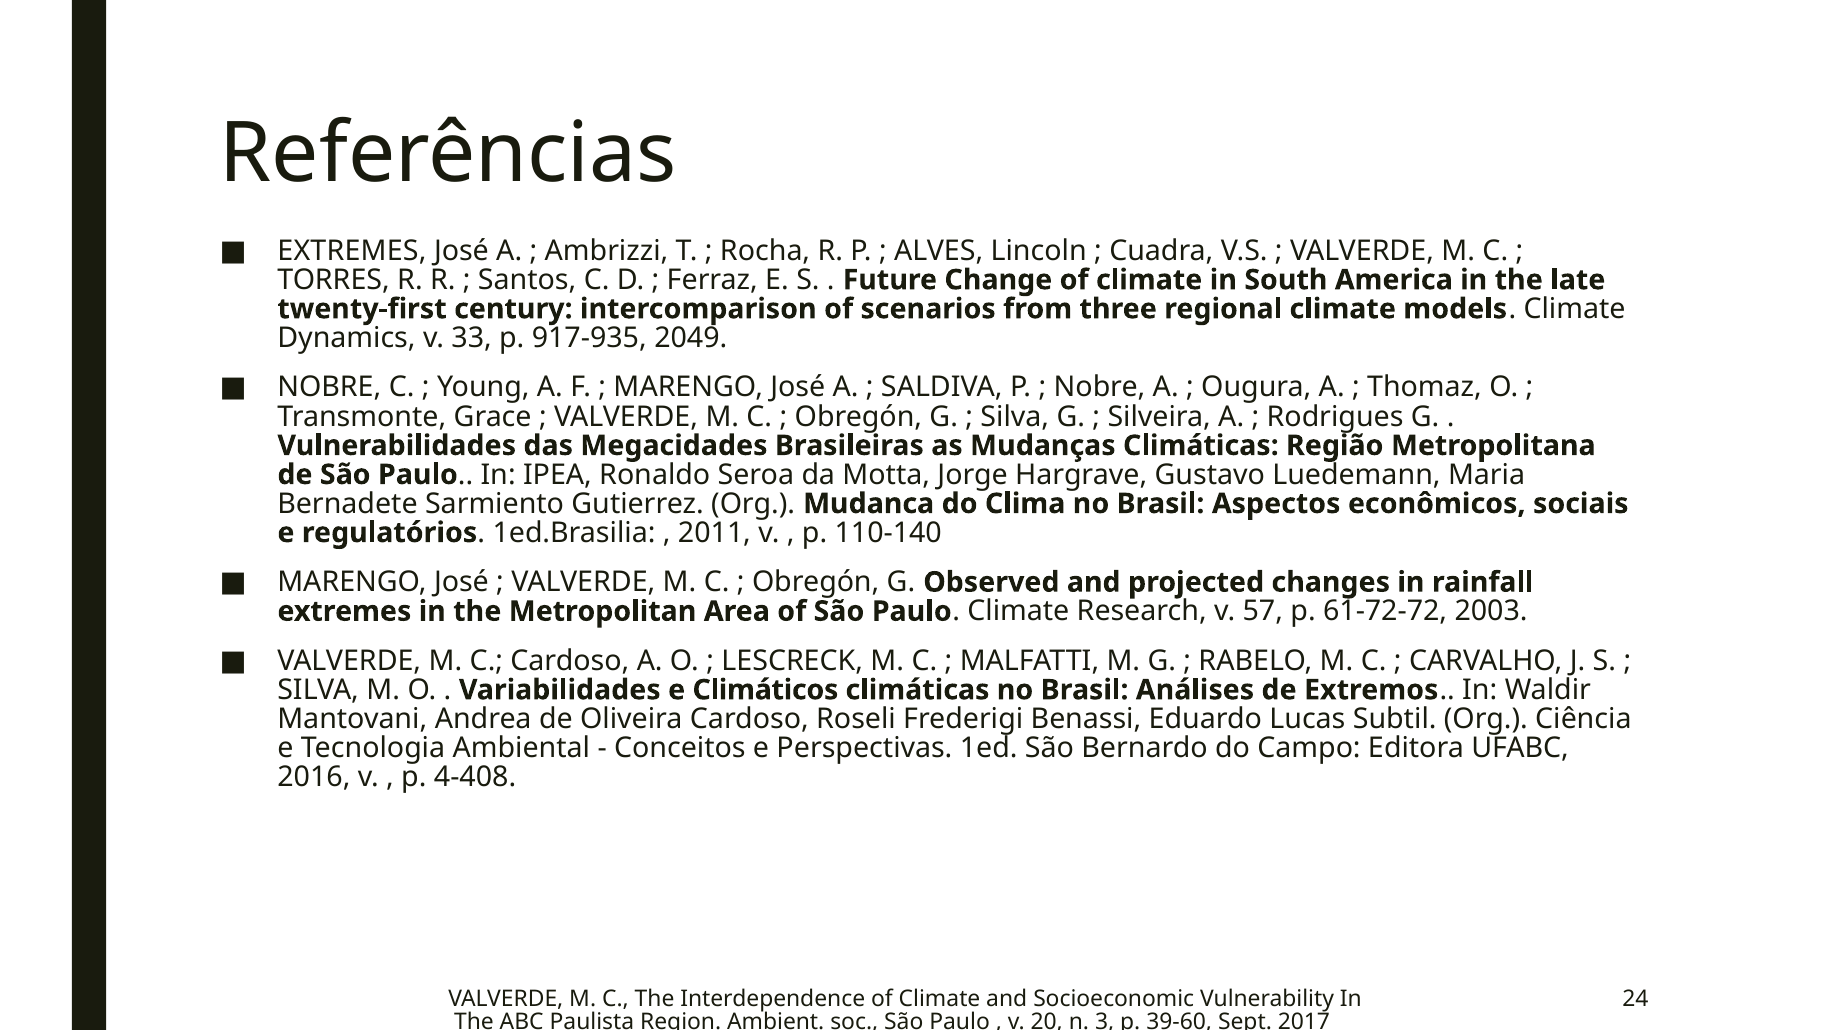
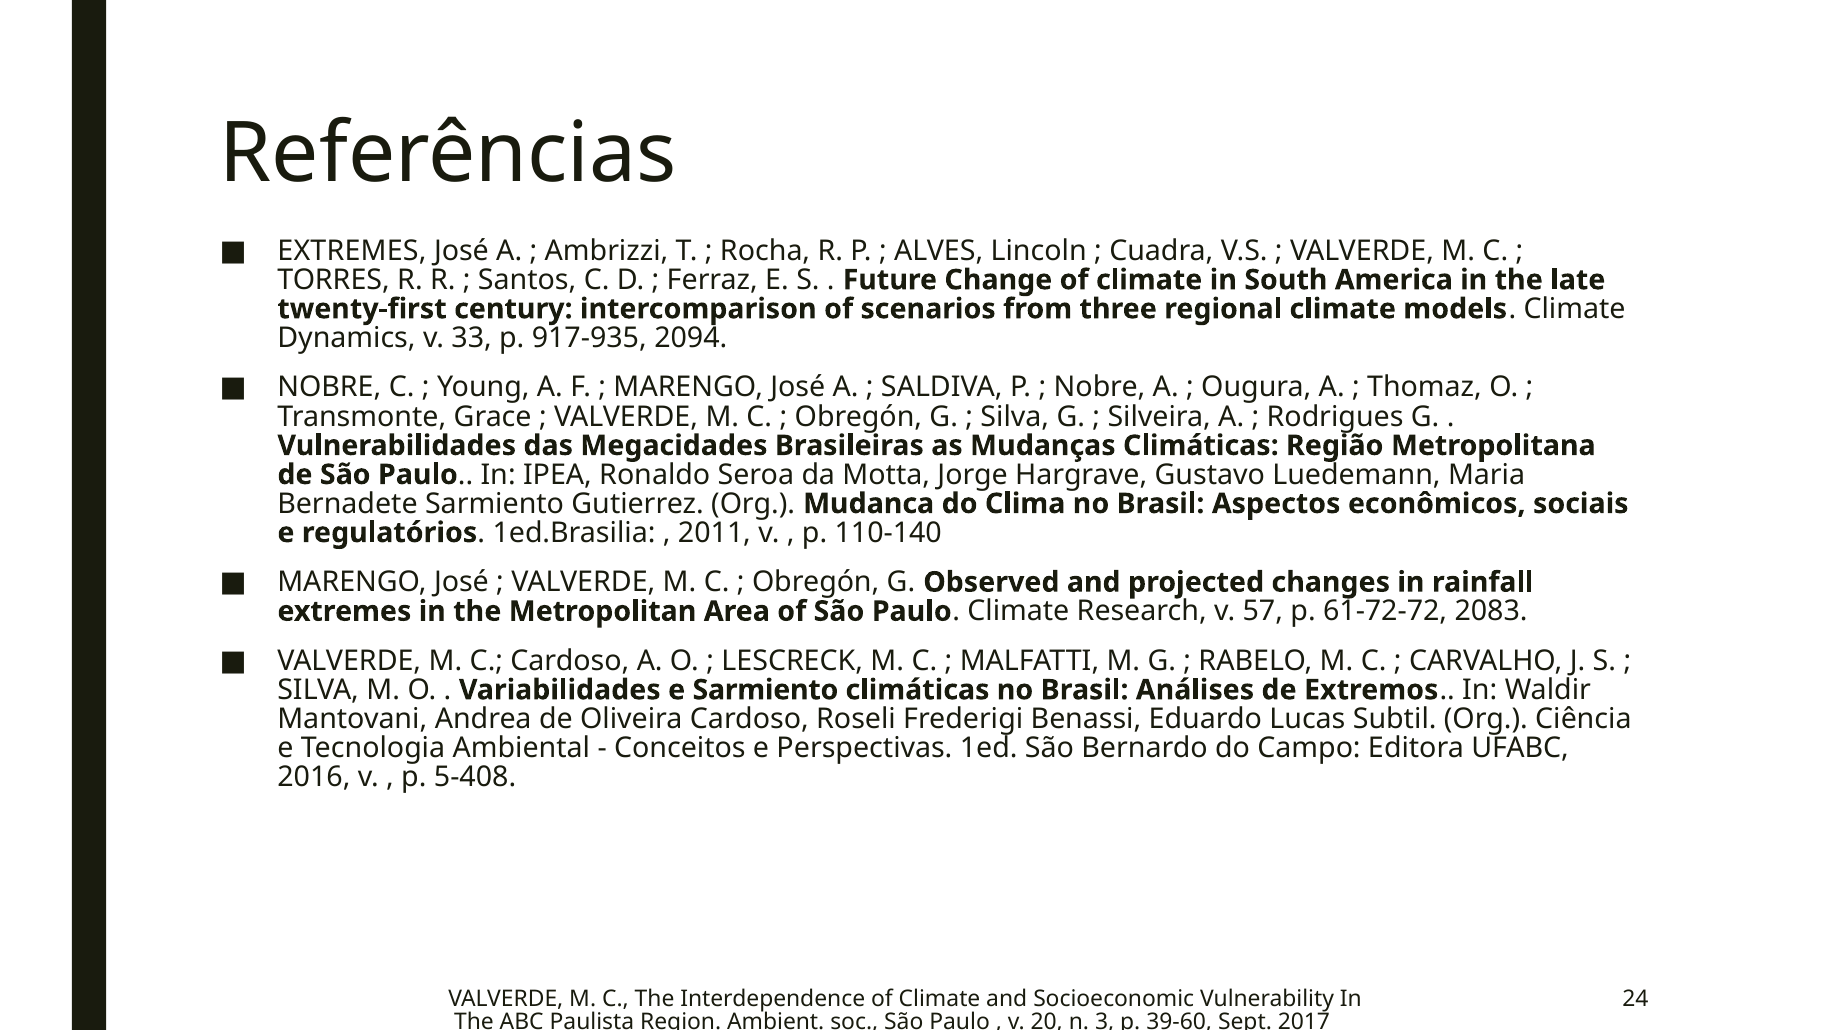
2049: 2049 -> 2094
2003: 2003 -> 2083
e Climáticos: Climáticos -> Sarmiento
4-408: 4-408 -> 5-408
